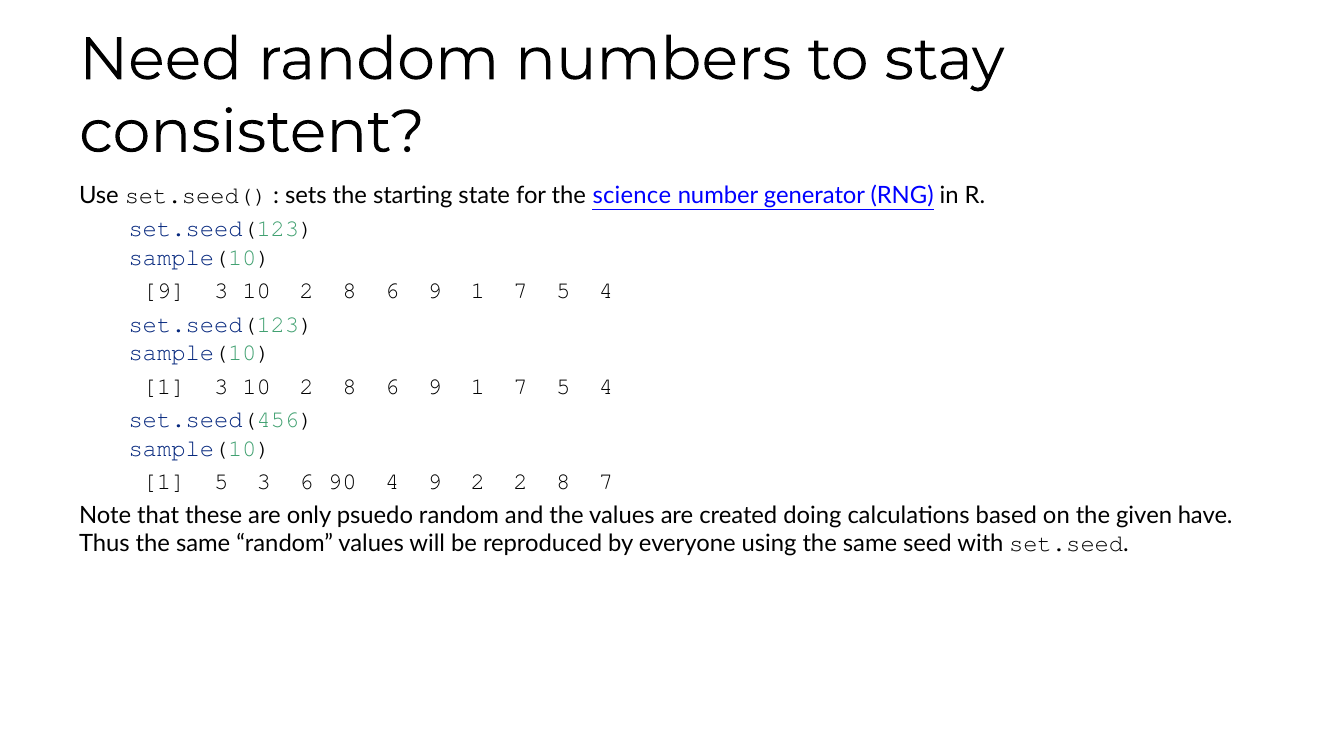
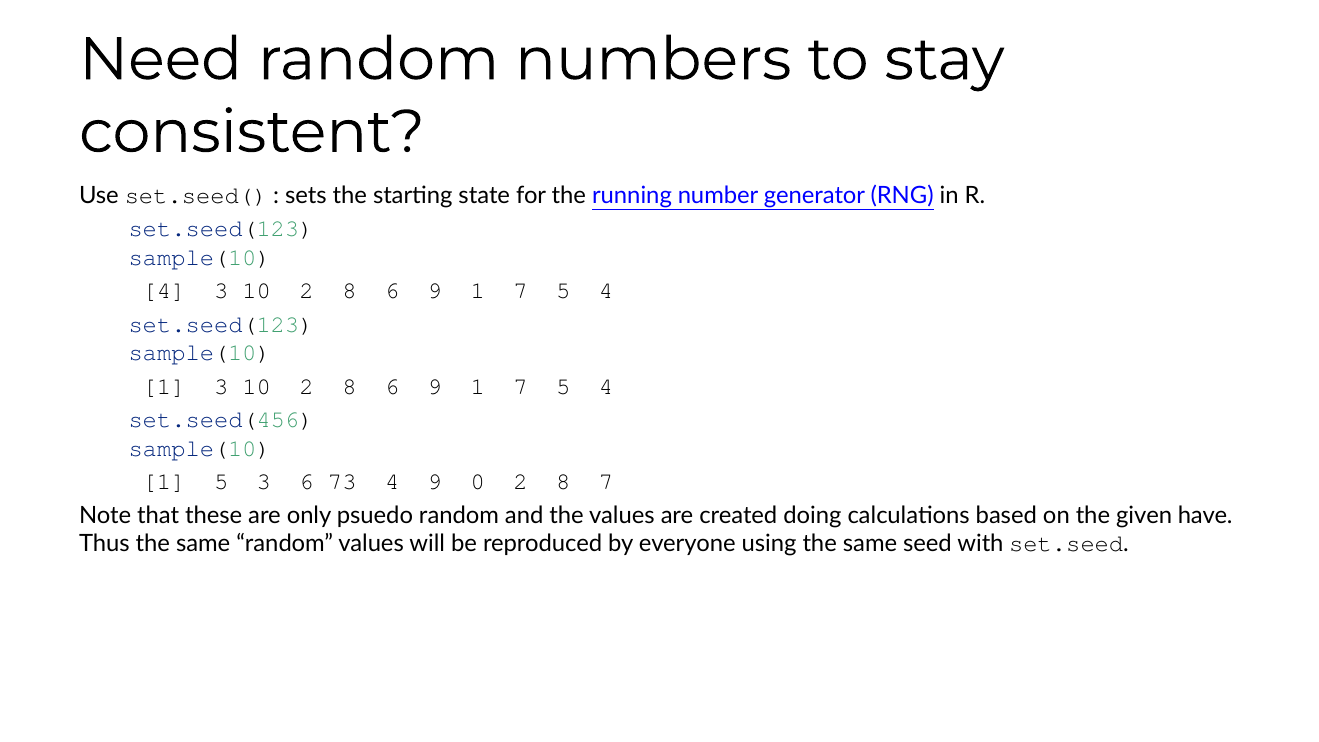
science: science -> running
9 at (164, 291): 9 -> 4
90: 90 -> 73
9 2: 2 -> 0
